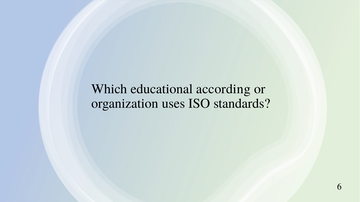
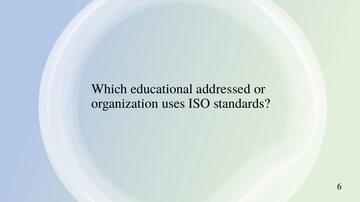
according: according -> addressed
